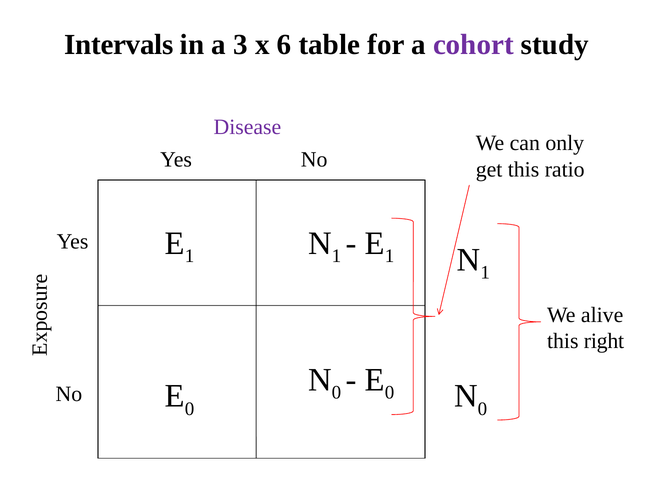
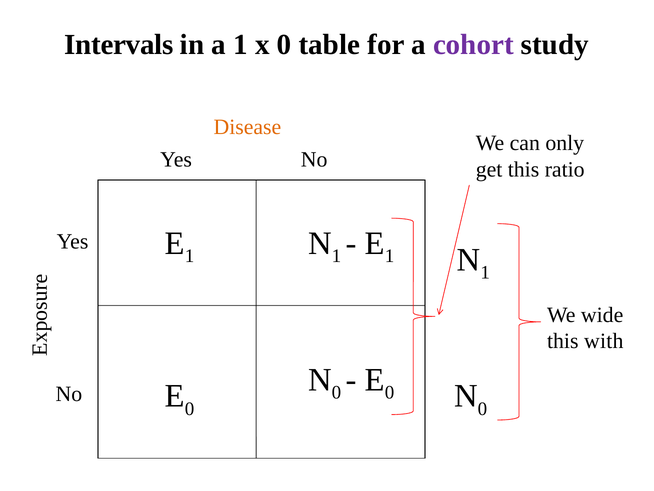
a 3: 3 -> 1
x 6: 6 -> 0
Disease colour: purple -> orange
alive: alive -> wide
right: right -> with
